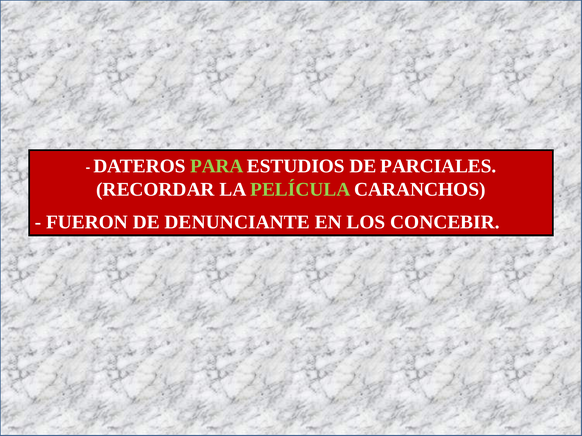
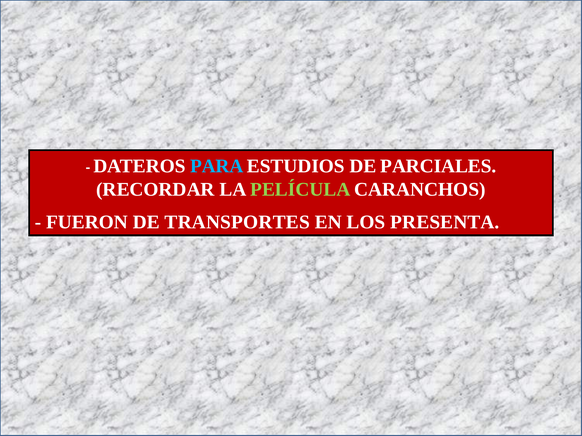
PARA colour: light green -> light blue
DENUNCIANTE: DENUNCIANTE -> TRANSPORTES
CONCEBIR: CONCEBIR -> PRESENTA
